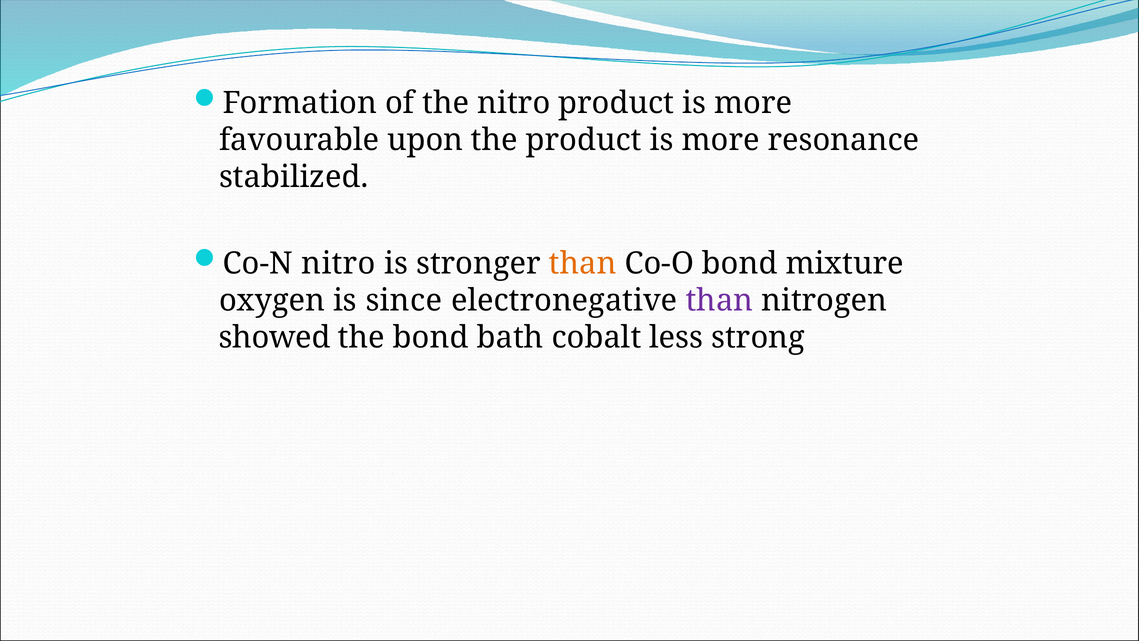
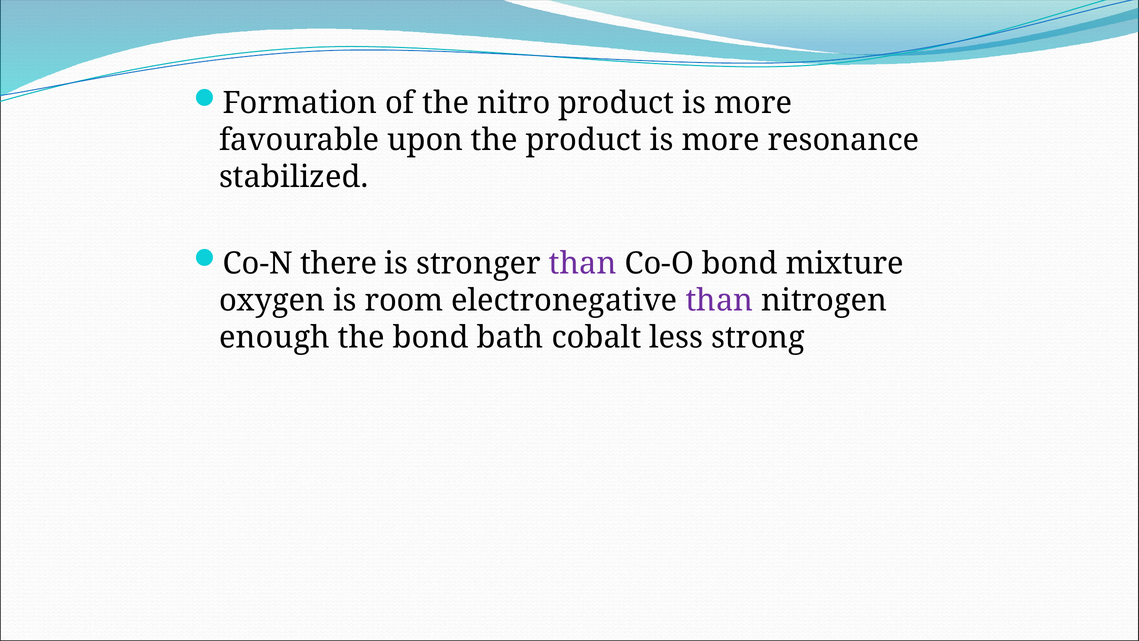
Co-N nitro: nitro -> there
than at (583, 264) colour: orange -> purple
since: since -> room
showed: showed -> enough
